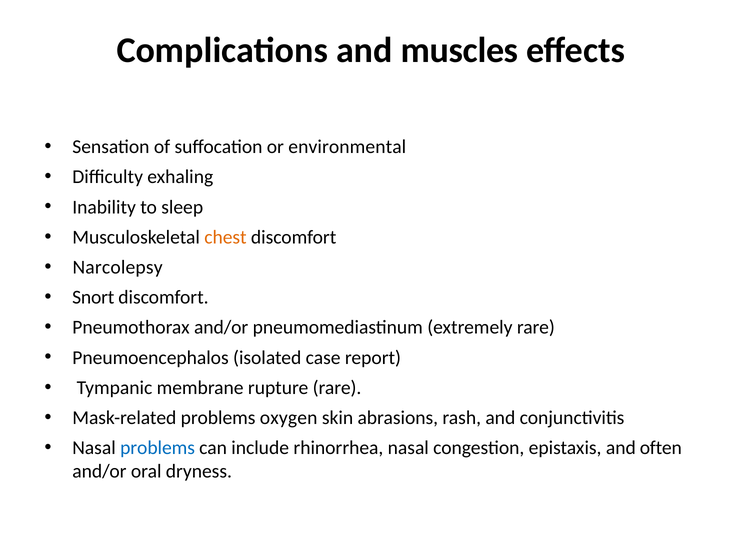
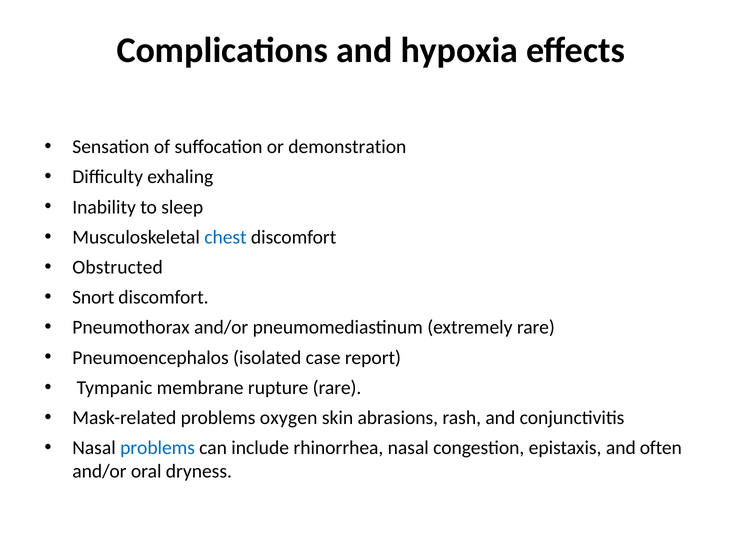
muscles: muscles -> hypoxia
environmental: environmental -> demonstration
chest colour: orange -> blue
Narcolepsy: Narcolepsy -> Obstructed
